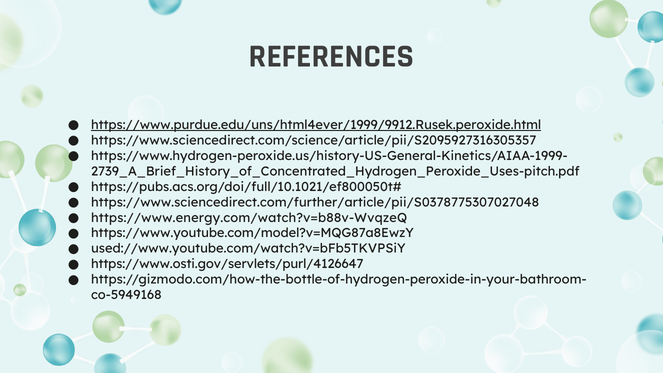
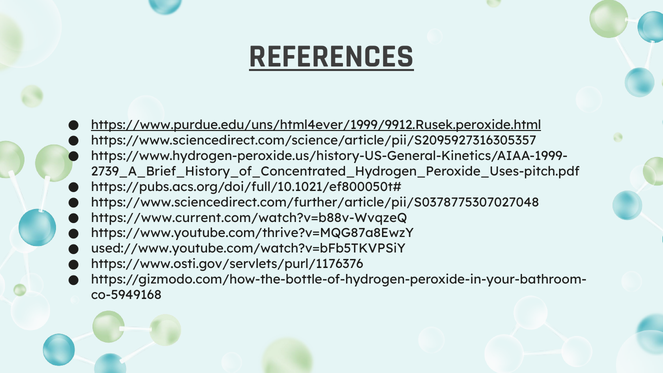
REFERENCES underline: none -> present
https://www.energy.com/watch?v=b88v-WvqzeQ: https://www.energy.com/watch?v=b88v-WvqzeQ -> https://www.current.com/watch?v=b88v-WvqzeQ
https://www.youtube.com/model?v=MQG87a8EwzY: https://www.youtube.com/model?v=MQG87a8EwzY -> https://www.youtube.com/thrive?v=MQG87a8EwzY
https://www.osti.gov/servlets/purl/4126647: https://www.osti.gov/servlets/purl/4126647 -> https://www.osti.gov/servlets/purl/1176376
